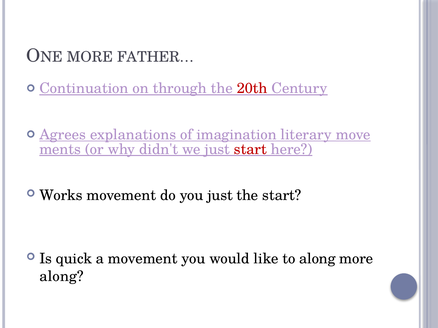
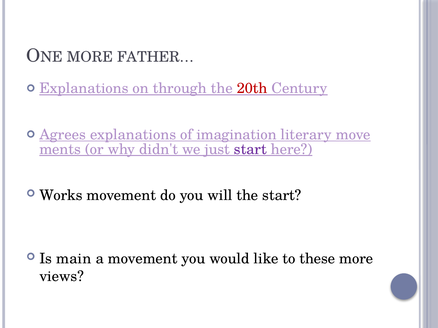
Continuation at (84, 89): Continuation -> Explanations
start at (250, 149) colour: red -> purple
you just: just -> will
quick: quick -> main
to along: along -> these
along at (62, 277): along -> views
